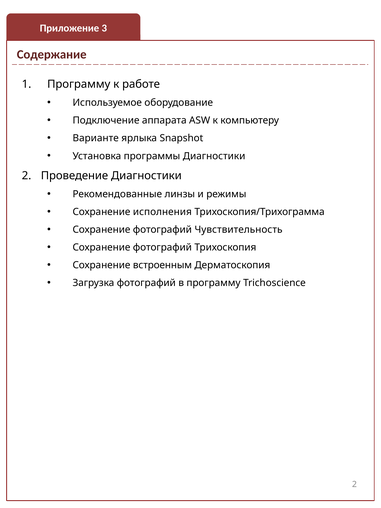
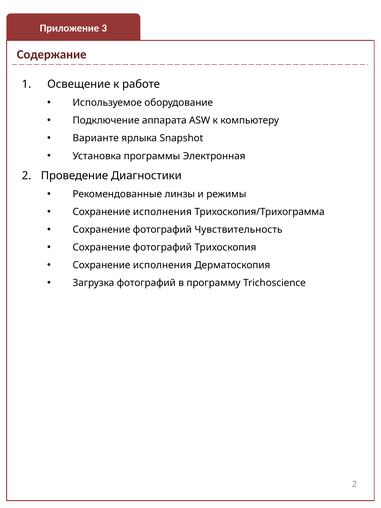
Программу at (79, 84): Программу -> Освещение
программы Диагностики: Диагностики -> Электронная
встроенным at (162, 265): встроенным -> исполнения
